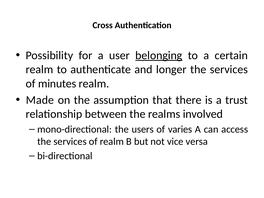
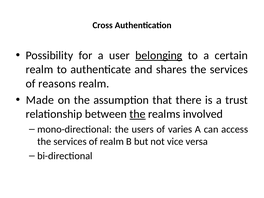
longer: longer -> shares
minutes: minutes -> reasons
the at (138, 114) underline: none -> present
